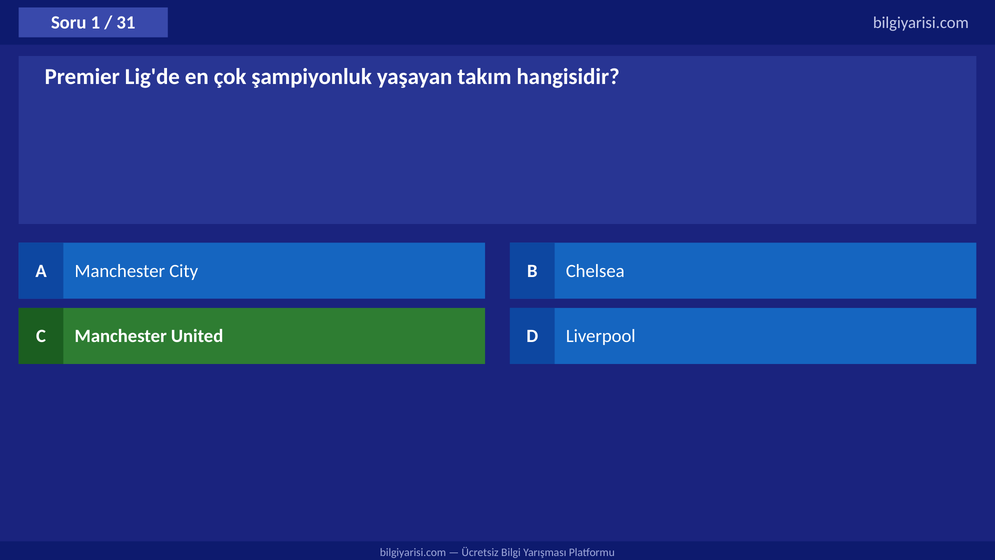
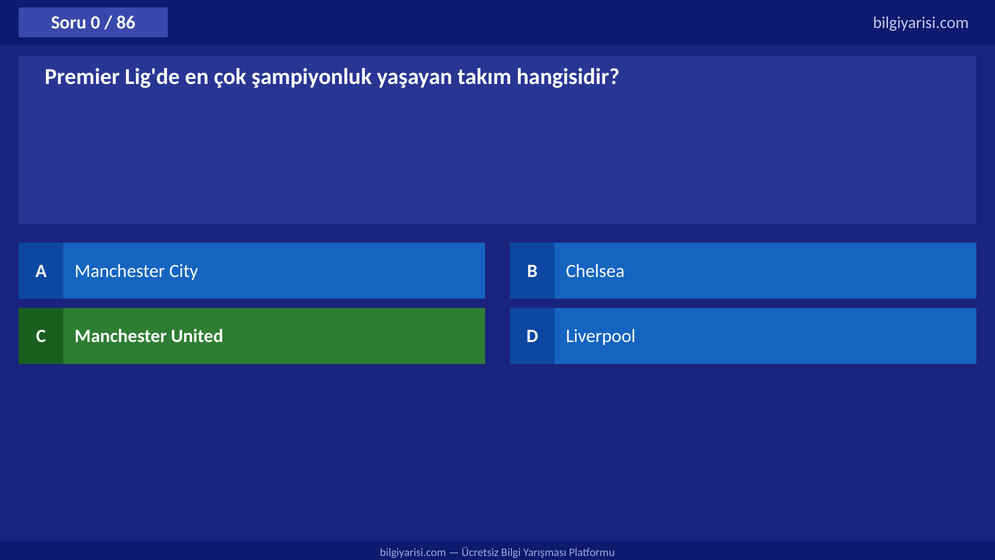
1: 1 -> 0
31: 31 -> 86
